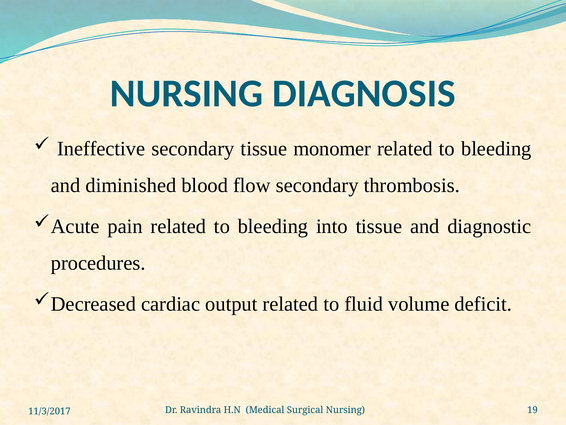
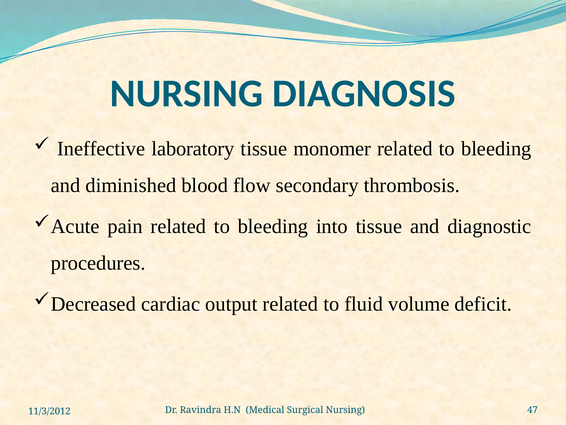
Ineffective secondary: secondary -> laboratory
19: 19 -> 47
11/3/2017: 11/3/2017 -> 11/3/2012
